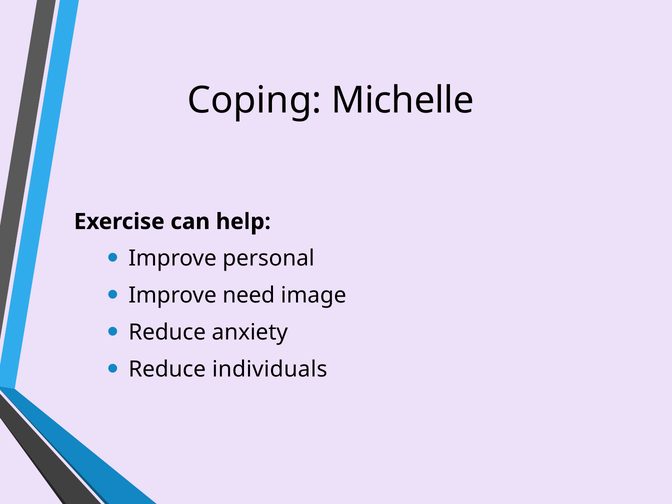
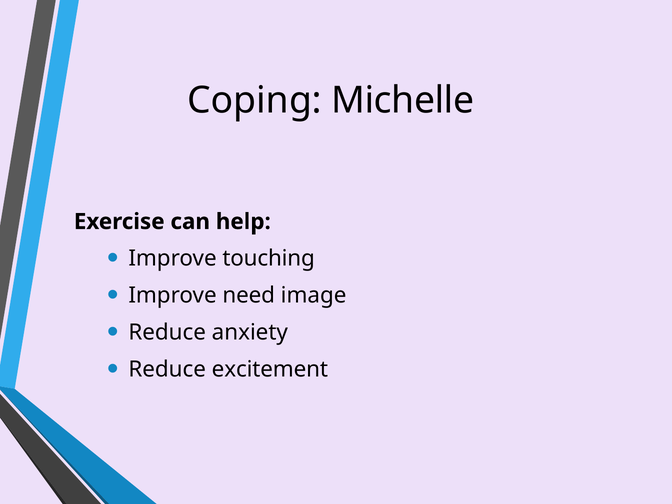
personal: personal -> touching
individuals: individuals -> excitement
